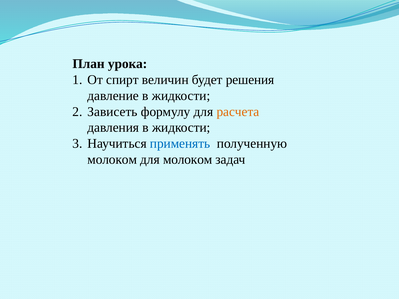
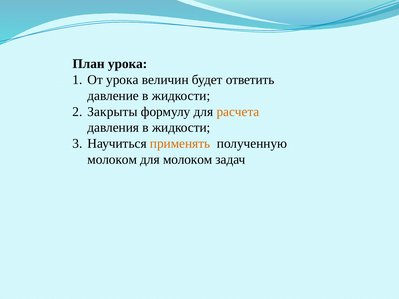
От спирт: спирт -> урока
решения: решения -> ответить
Зависеть: Зависеть -> Закрыты
применять colour: blue -> orange
